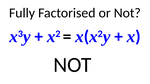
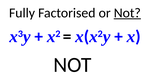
Not at (127, 13) underline: none -> present
